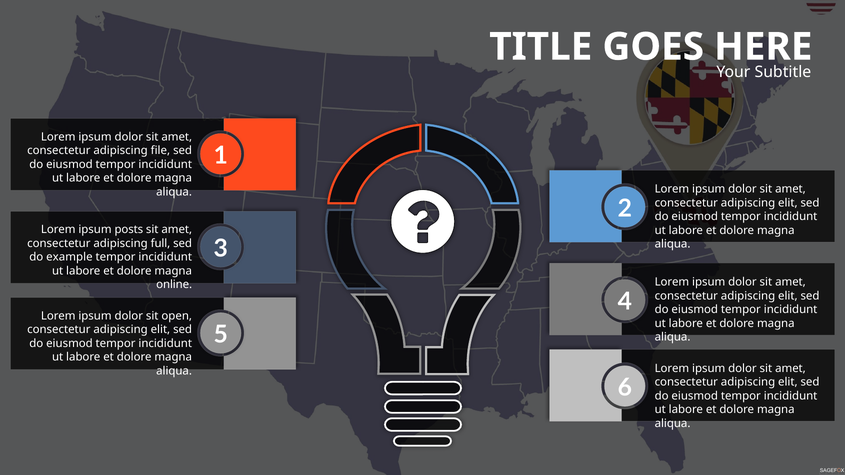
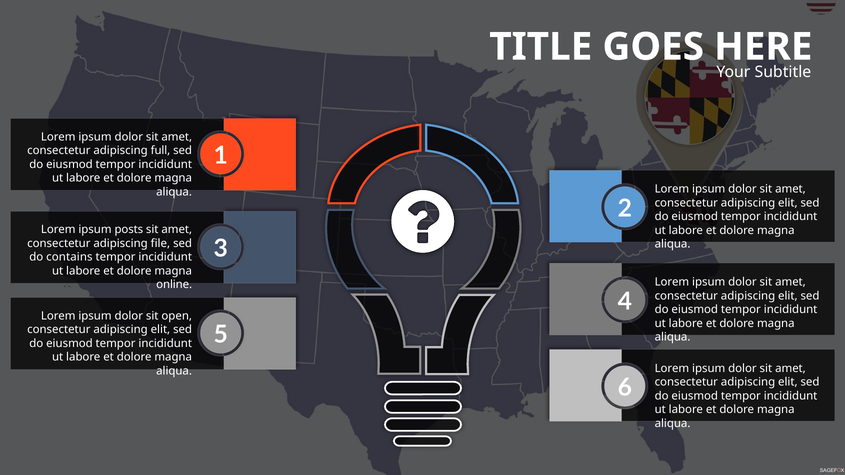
file: file -> full
full: full -> file
example: example -> contains
